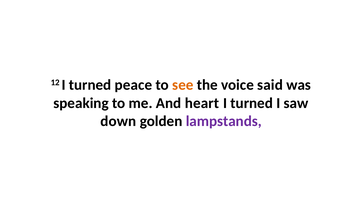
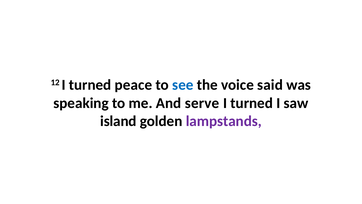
see colour: orange -> blue
heart: heart -> serve
down: down -> island
